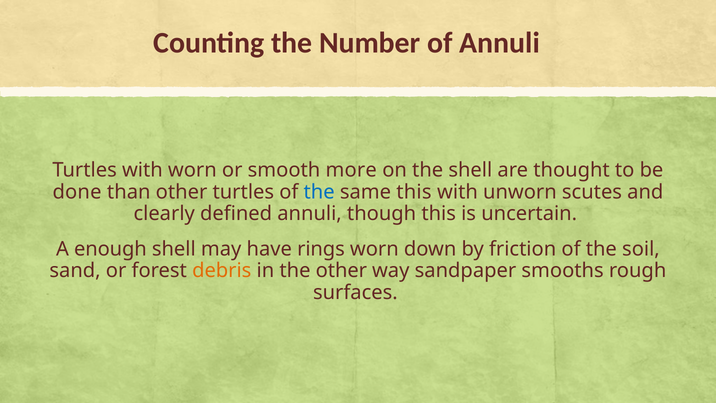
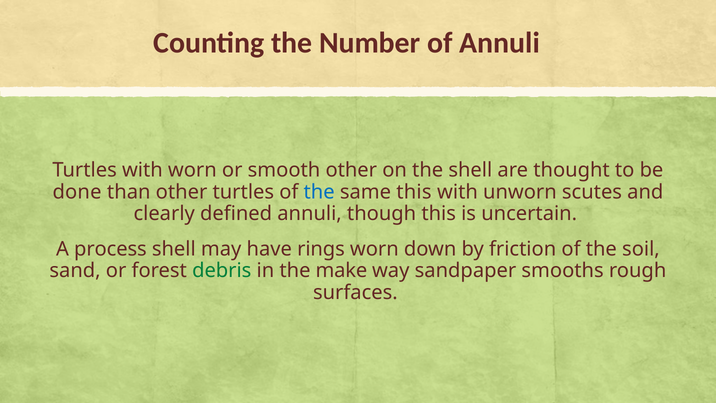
smooth more: more -> other
enough: enough -> process
debris colour: orange -> green
the other: other -> make
